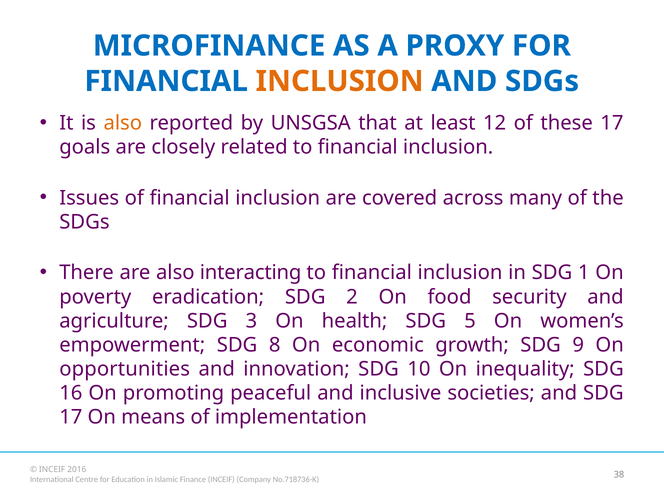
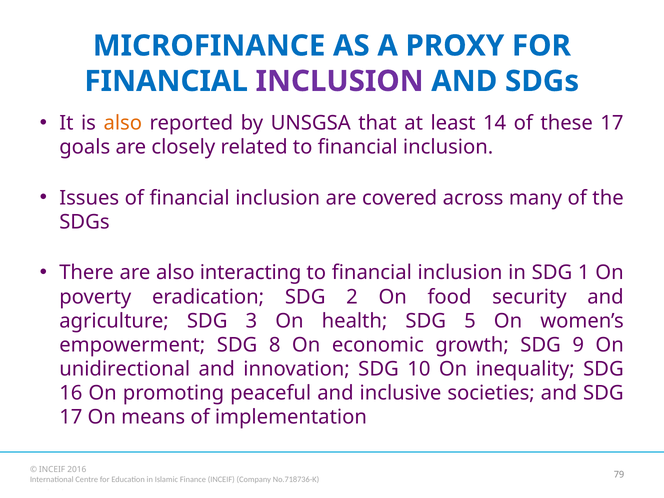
INCLUSION at (340, 81) colour: orange -> purple
12: 12 -> 14
opportunities: opportunities -> unidirectional
38: 38 -> 79
